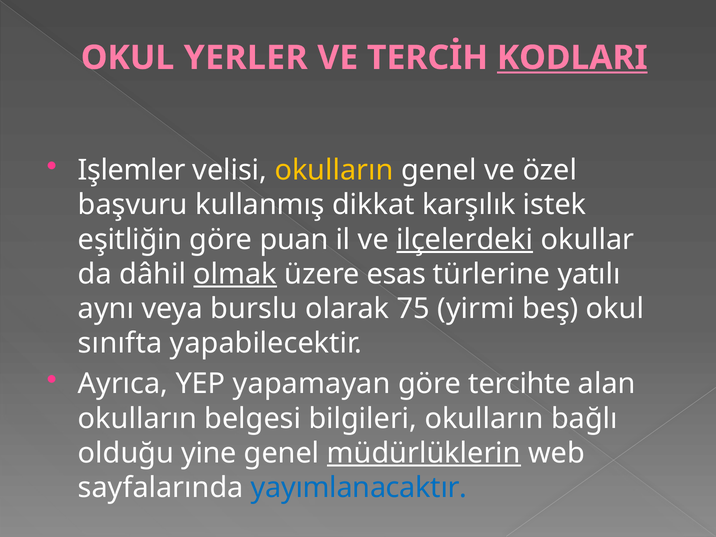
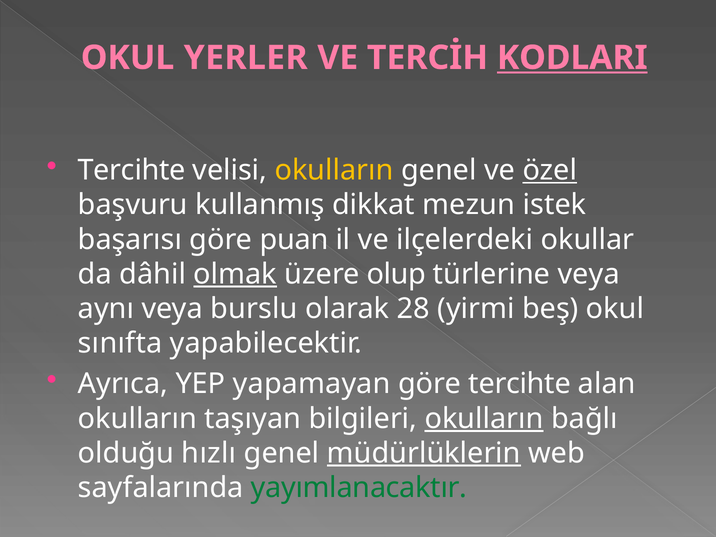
Işlemler at (132, 170): Işlemler -> Tercihte
özel underline: none -> present
karşılık: karşılık -> mezun
eşitliğin: eşitliğin -> başarısı
ilçelerdeki underline: present -> none
esas: esas -> olup
türlerine yatılı: yatılı -> veya
75: 75 -> 28
belgesi: belgesi -> taşıyan
okulların at (484, 419) underline: none -> present
yine: yine -> hızlı
yayımlanacaktır colour: blue -> green
